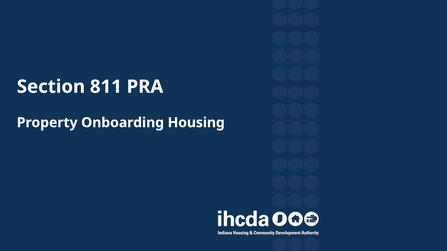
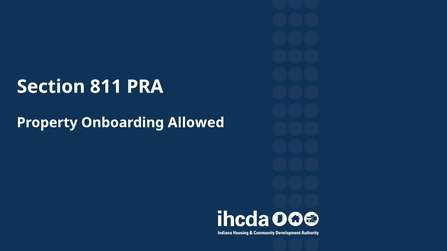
Housing: Housing -> Allowed
